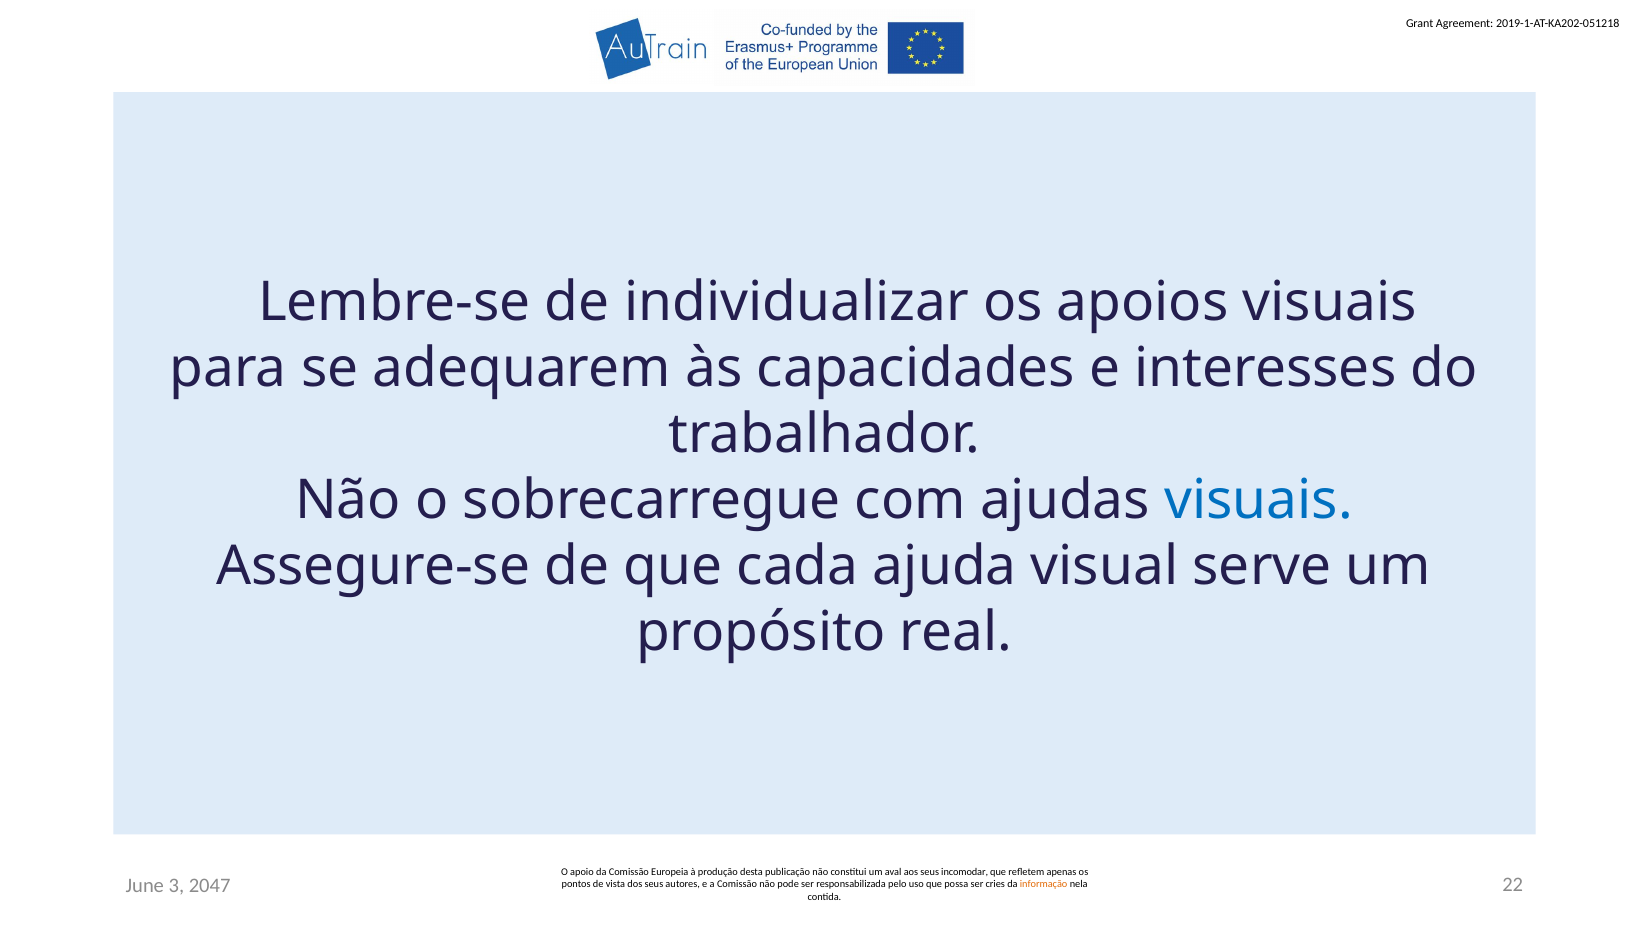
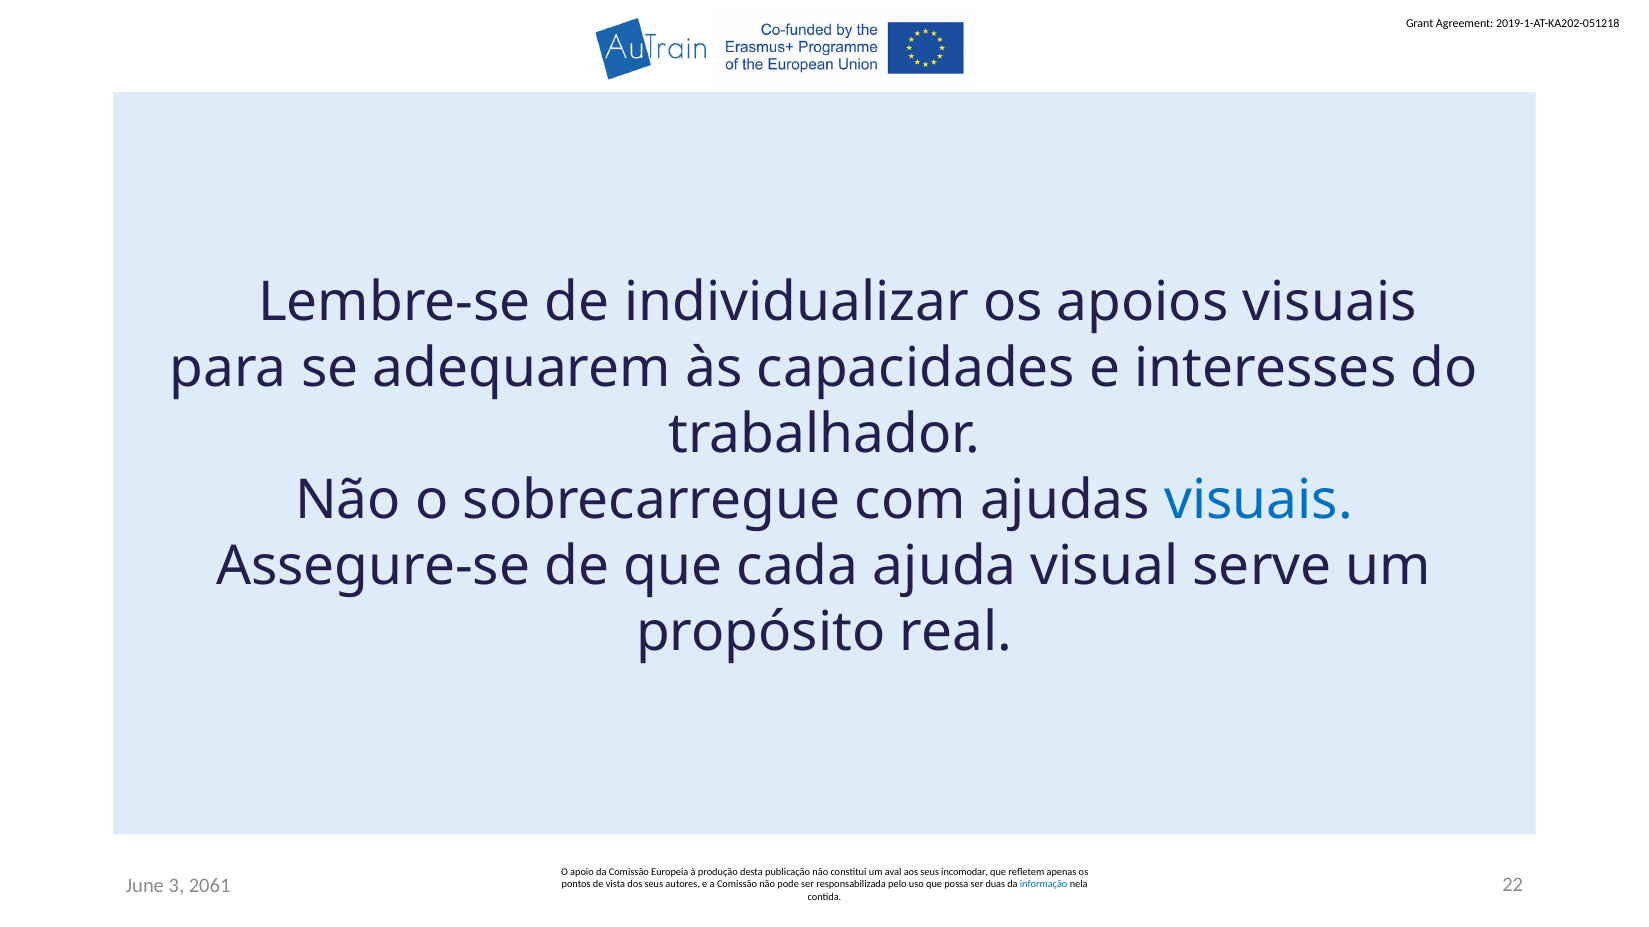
2047: 2047 -> 2061
cries: cries -> duas
informação colour: orange -> blue
